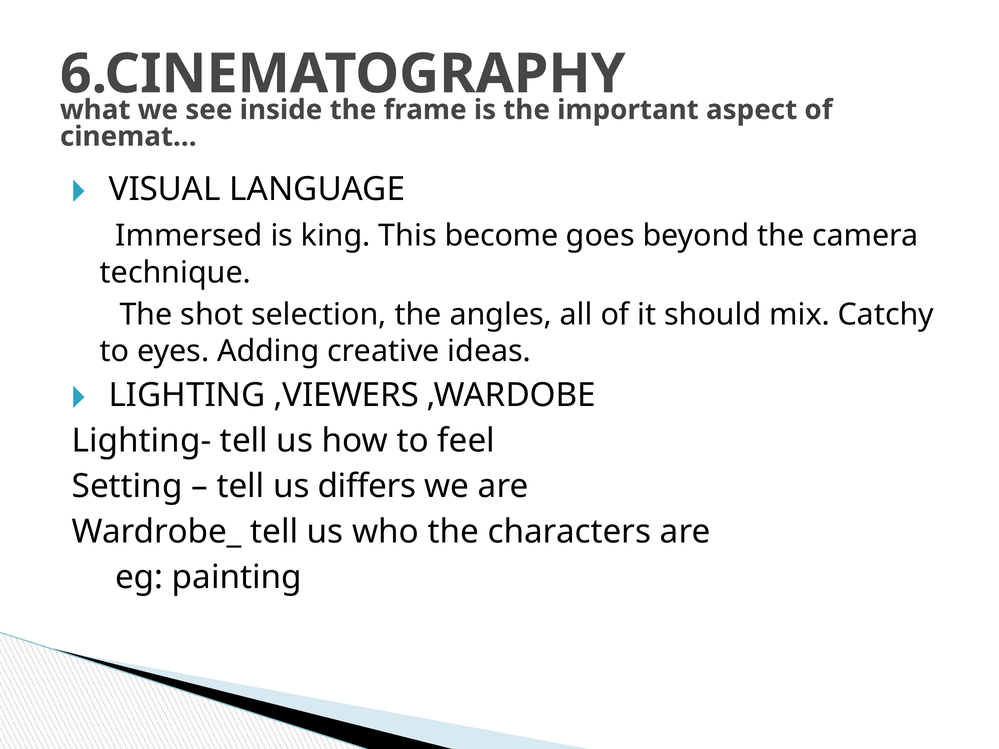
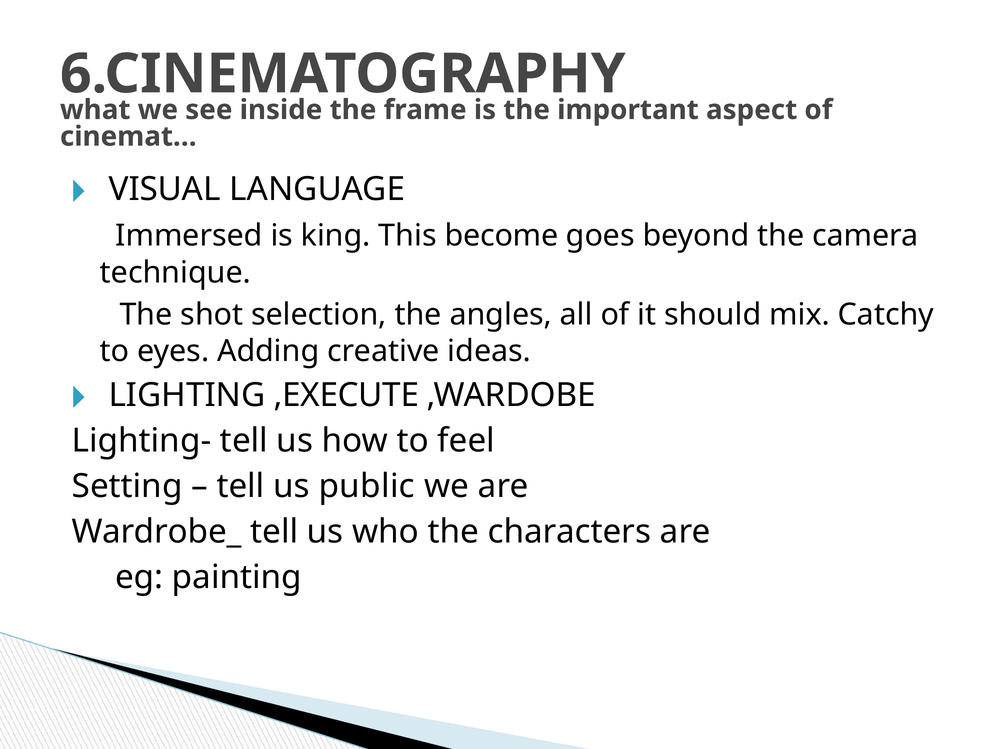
,VIEWERS: ,VIEWERS -> ,EXECUTE
differs: differs -> public
